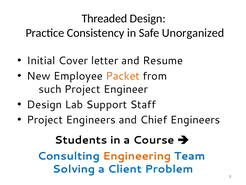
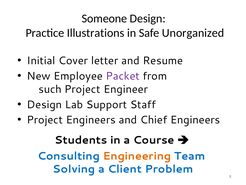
Threaded: Threaded -> Someone
Consistency: Consistency -> Illustrations
Packet colour: orange -> purple
